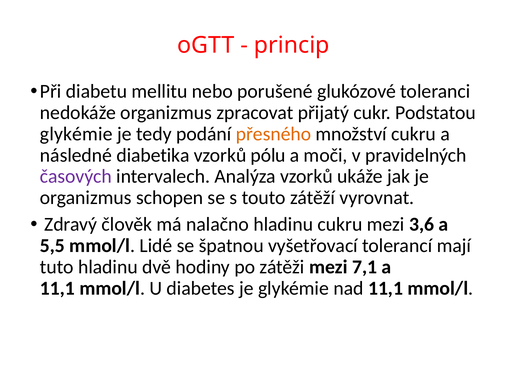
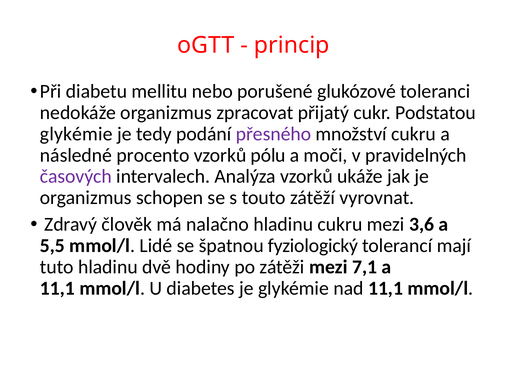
přesného colour: orange -> purple
diabetika: diabetika -> procento
vyšetřovací: vyšetřovací -> fyziologický
